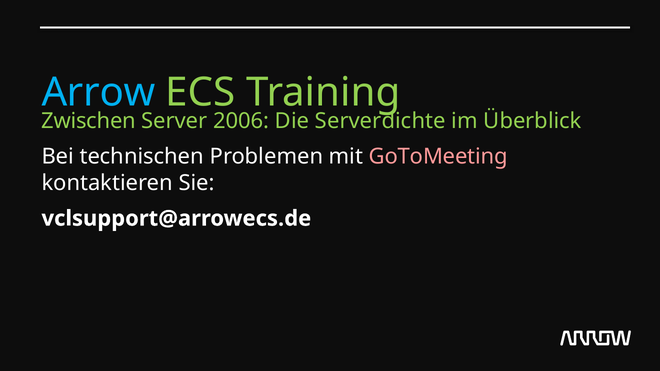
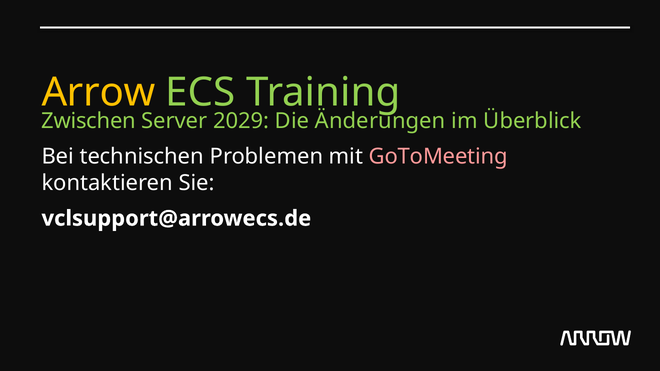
Arrow colour: light blue -> yellow
2006: 2006 -> 2029
Serverdichte: Serverdichte -> Änderungen
